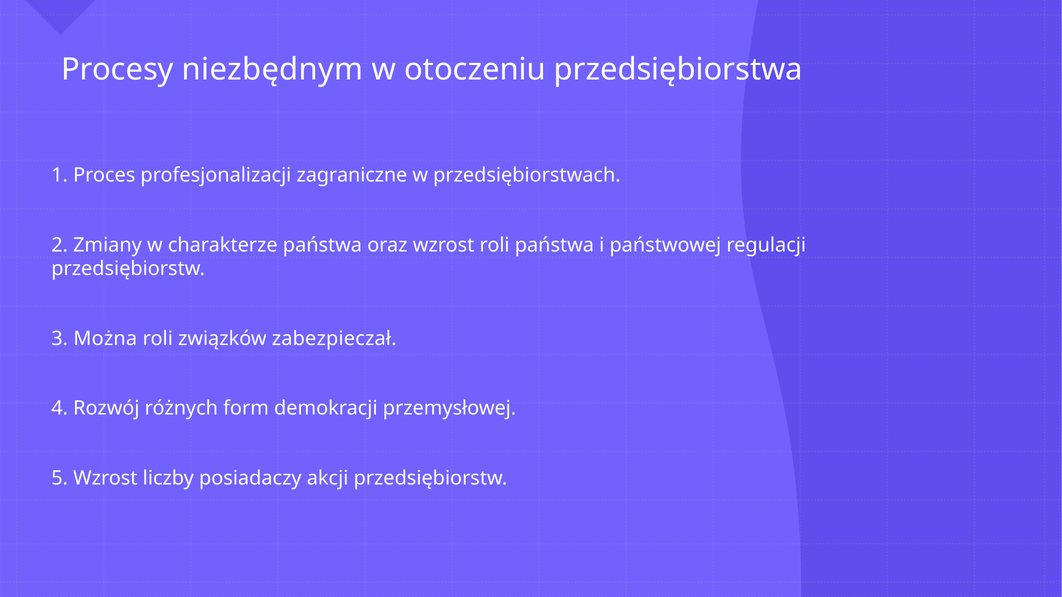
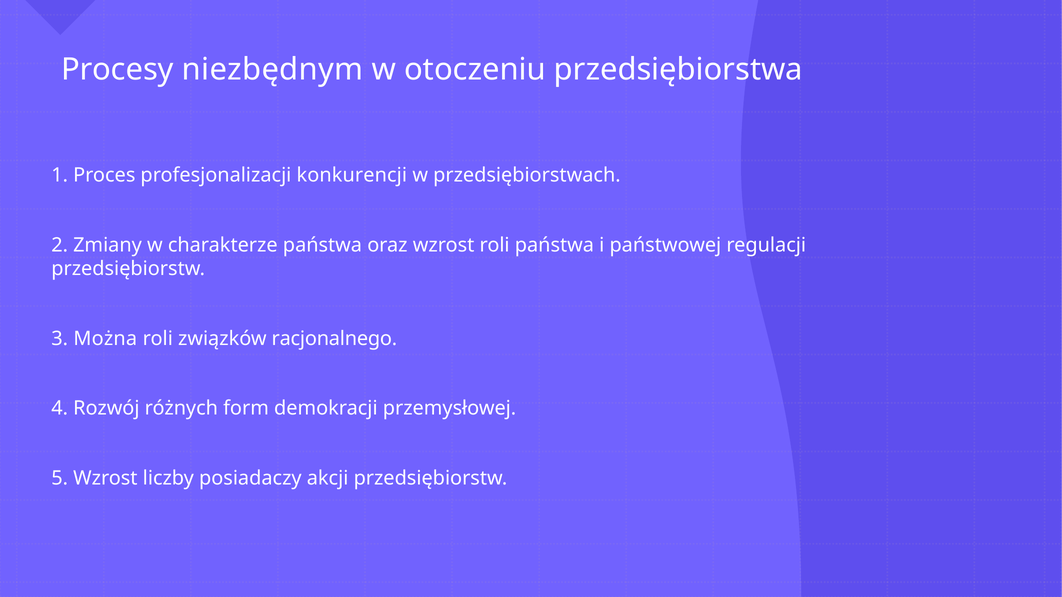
zagraniczne: zagraniczne -> konkurencji
zabezpieczał: zabezpieczał -> racjonalnego
